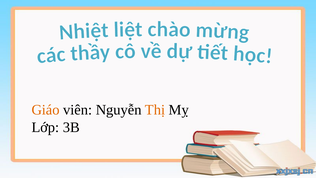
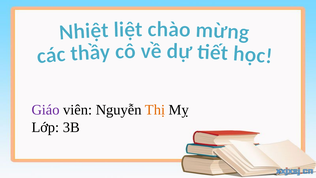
Giáo colour: orange -> purple
